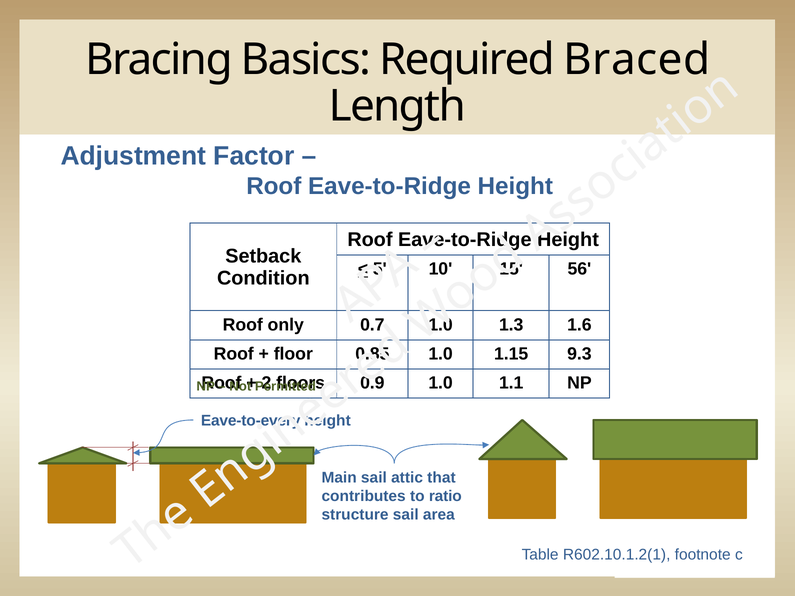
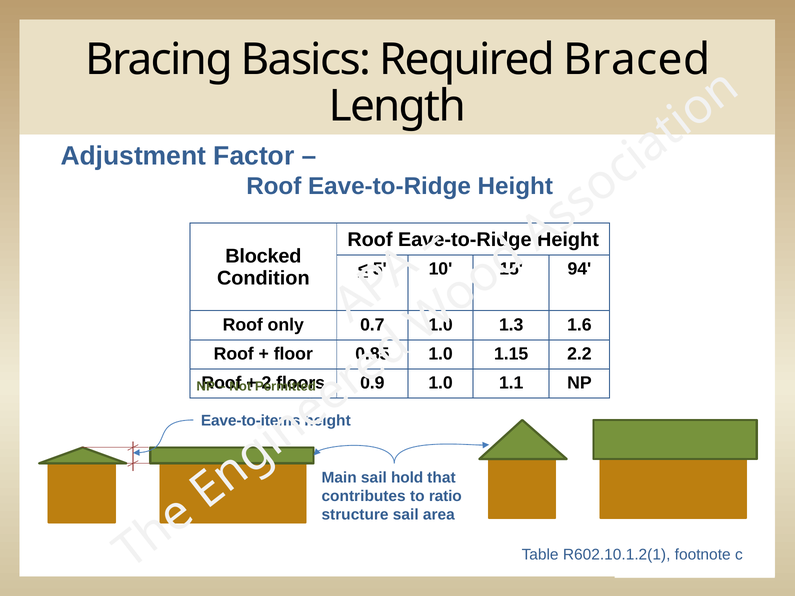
Setback: Setback -> Blocked
56: 56 -> 94
9.3: 9.3 -> 2.2
Eave-to-every: Eave-to-every -> Eave-to-items
attic: attic -> hold
